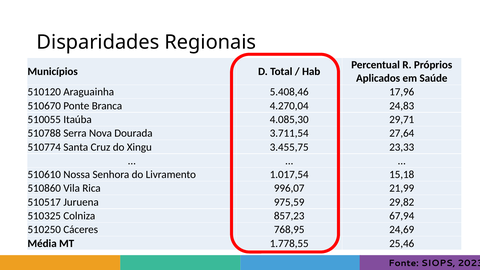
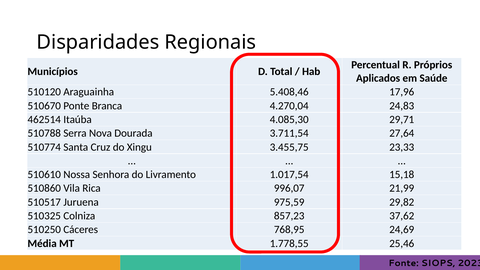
510055: 510055 -> 462514
67,94: 67,94 -> 37,62
